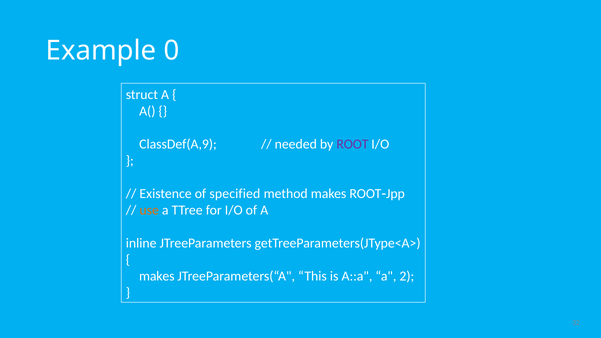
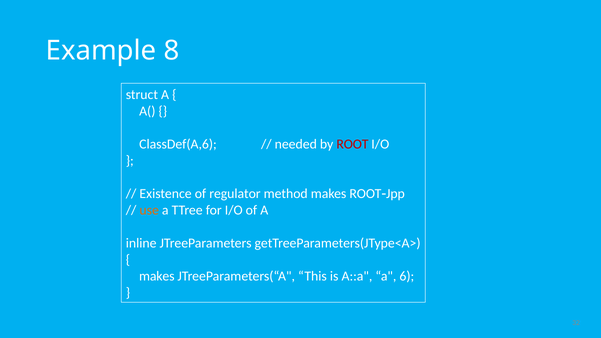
0: 0 -> 8
ClassDef(A,9: ClassDef(A,9 -> ClassDef(A,6
ROOT colour: purple -> red
specified: specified -> regulator
2: 2 -> 6
